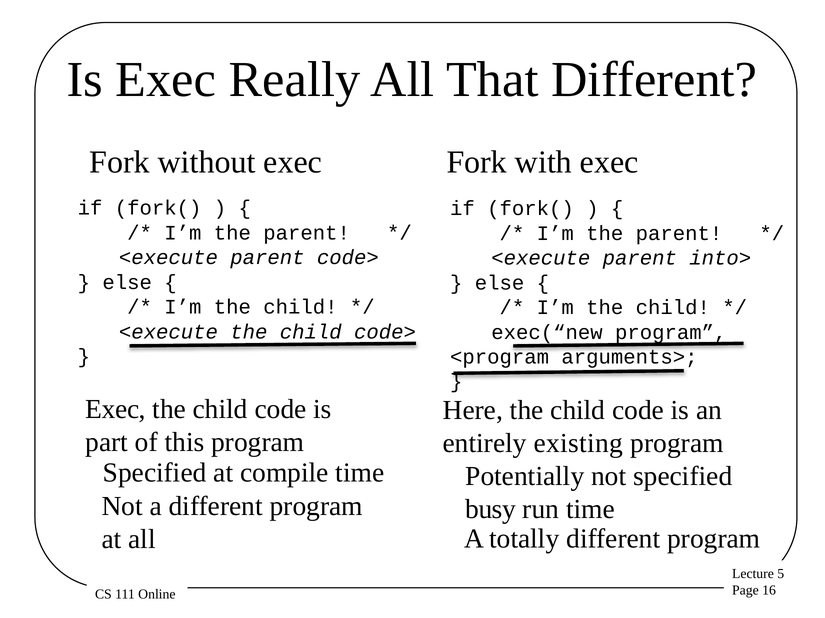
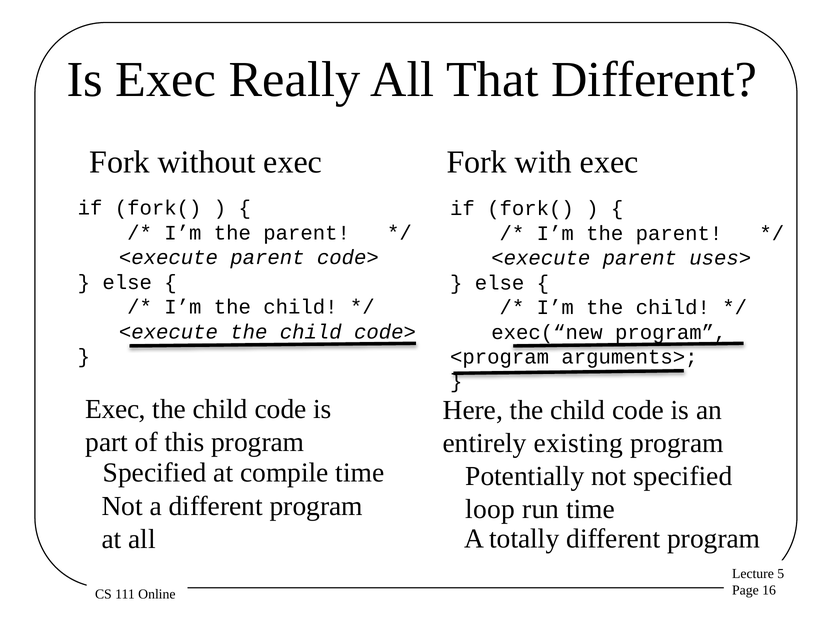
into>: into> -> uses>
busy: busy -> loop
